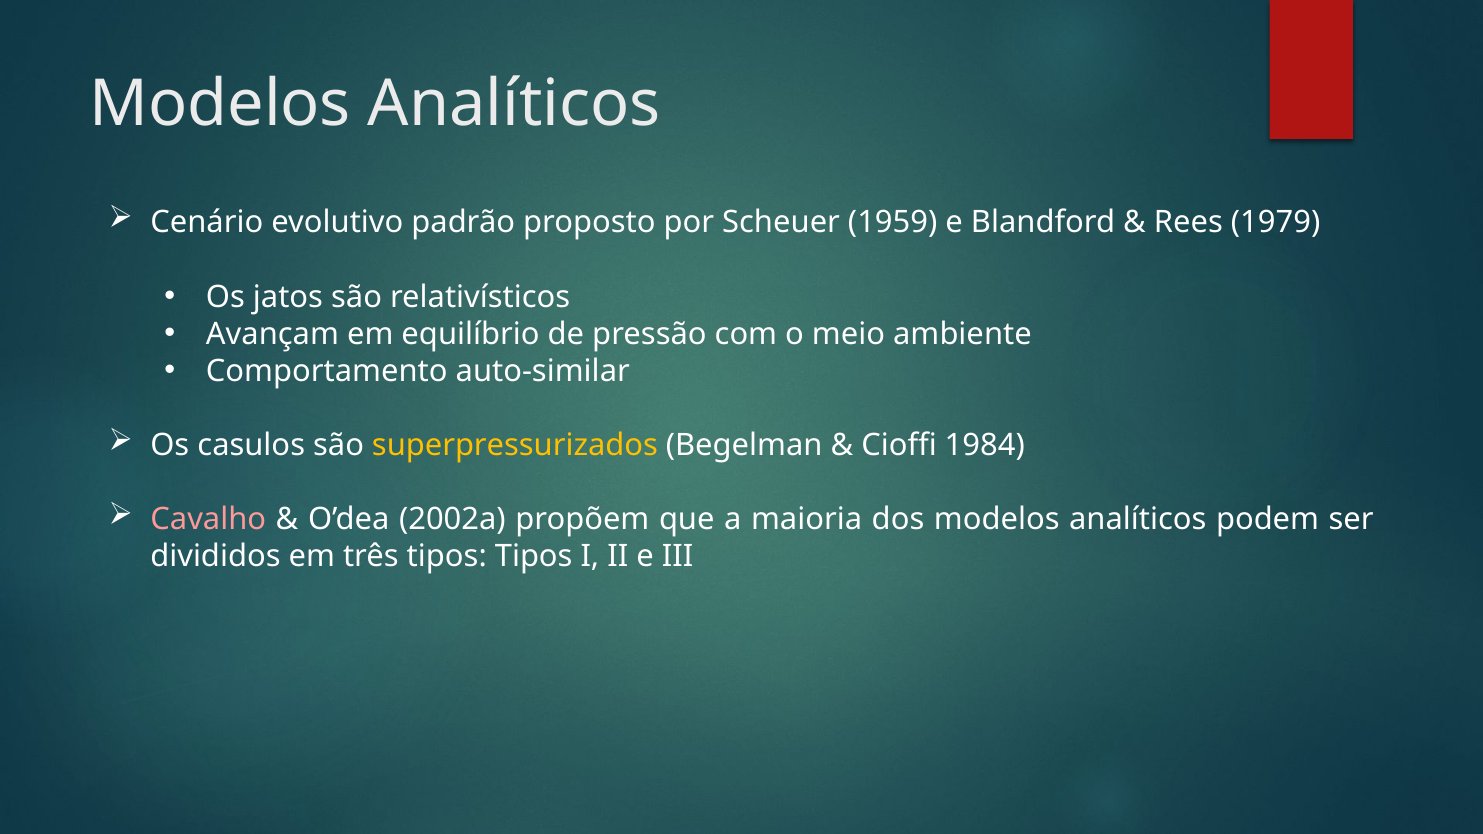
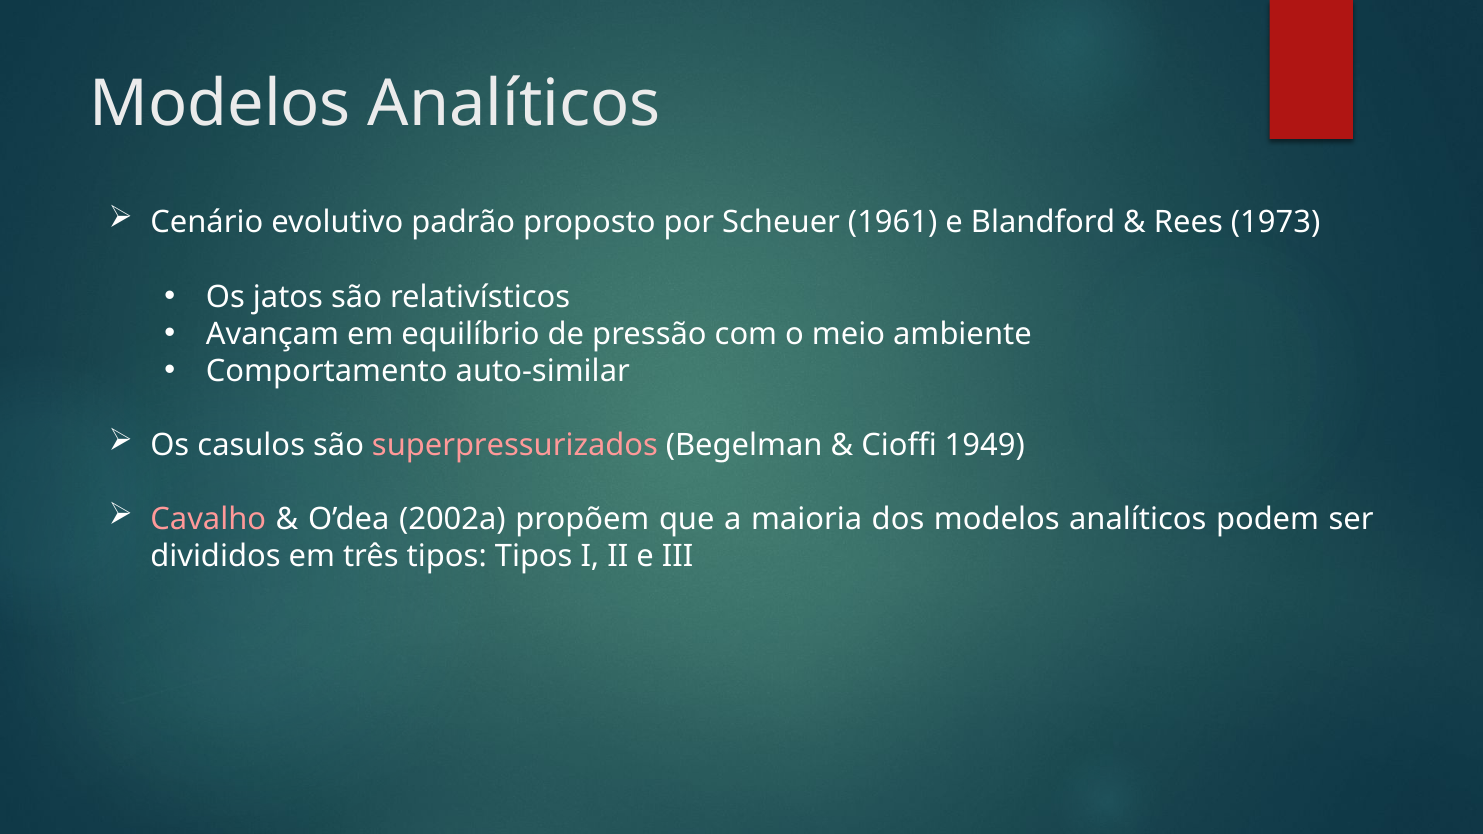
1959: 1959 -> 1961
1979: 1979 -> 1973
superpressurizados colour: yellow -> pink
1984: 1984 -> 1949
